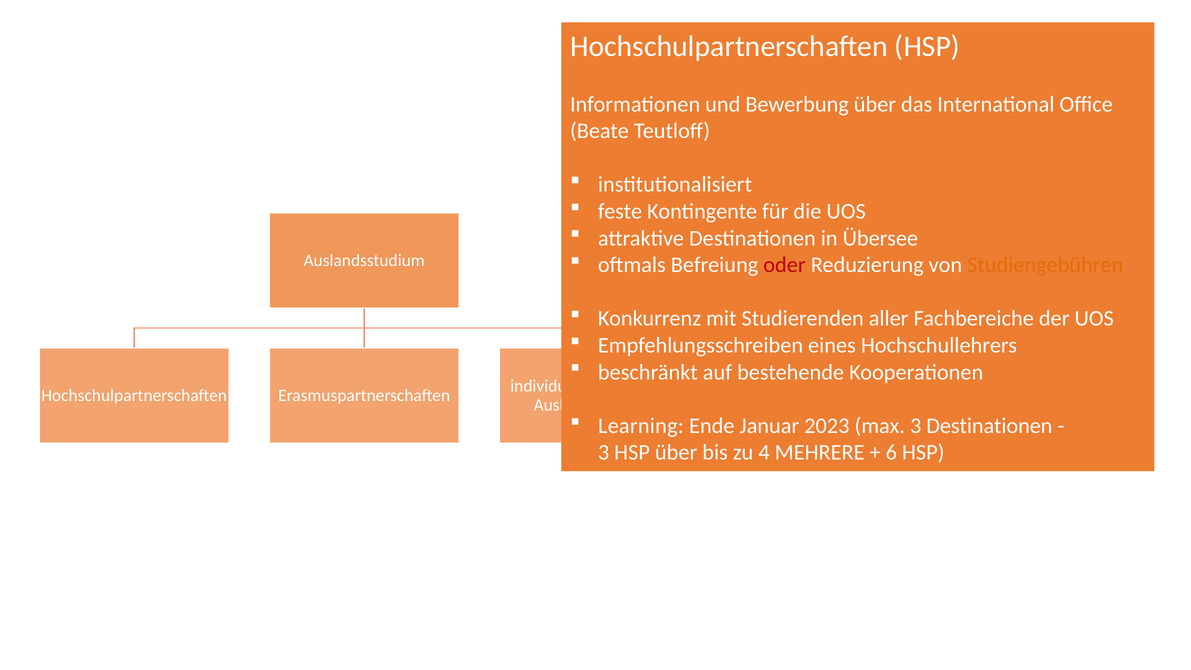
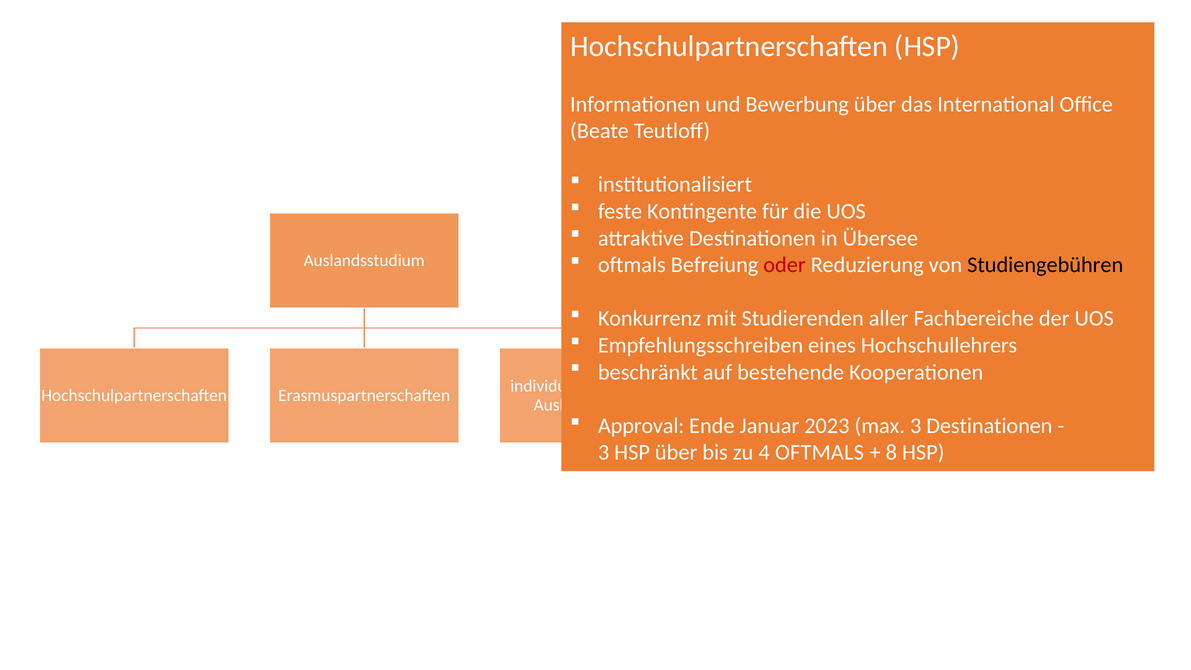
Studiengebühren colour: orange -> black
Learning: Learning -> Approval
4 MEHRERE: MEHRERE -> OFTMALS
6: 6 -> 8
